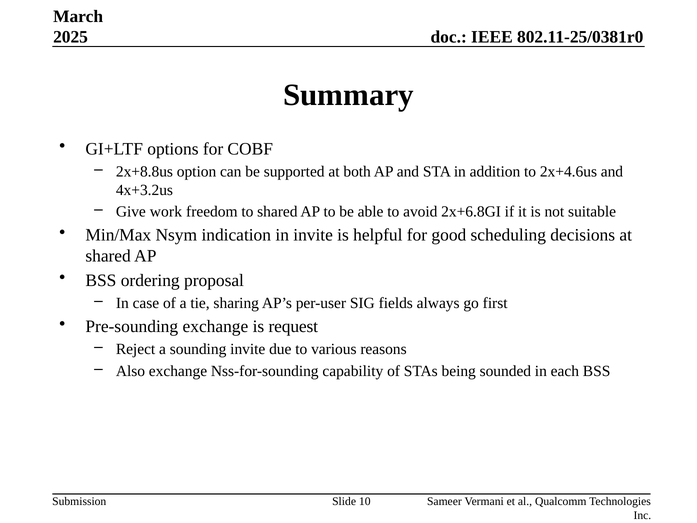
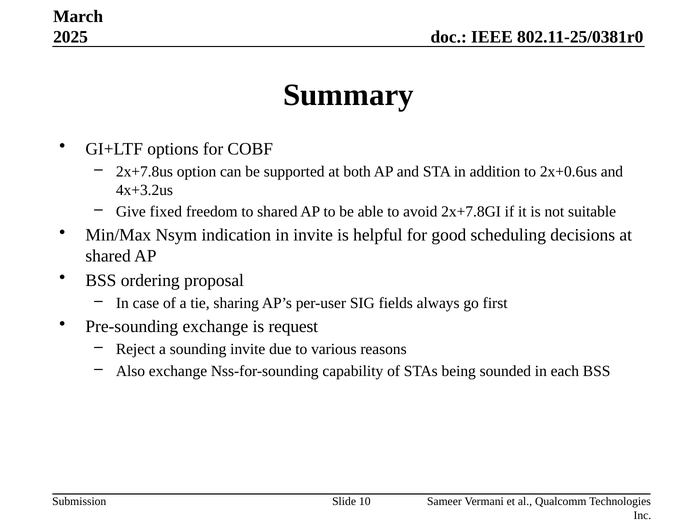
2x+8.8us: 2x+8.8us -> 2x+7.8us
2x+4.6us: 2x+4.6us -> 2x+0.6us
work: work -> fixed
2x+6.8GI: 2x+6.8GI -> 2x+7.8GI
